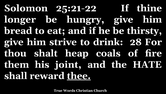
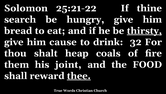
longer: longer -> search
thirsty underline: none -> present
strive: strive -> cause
28: 28 -> 32
HATE: HATE -> FOOD
